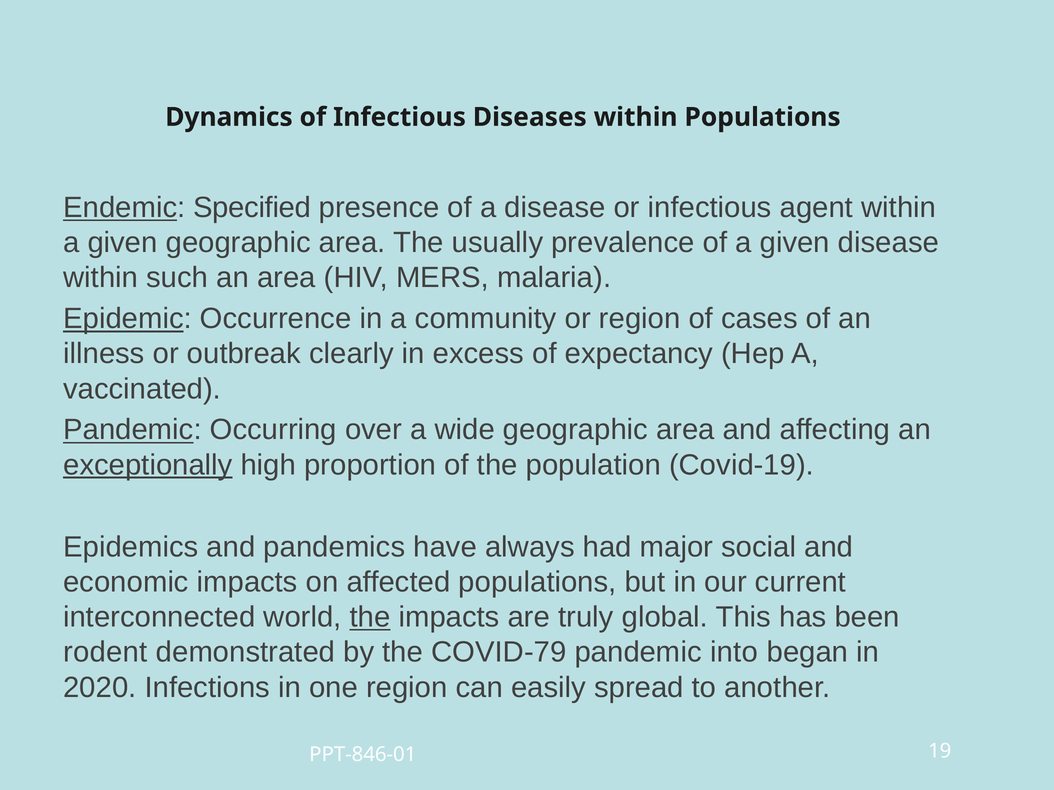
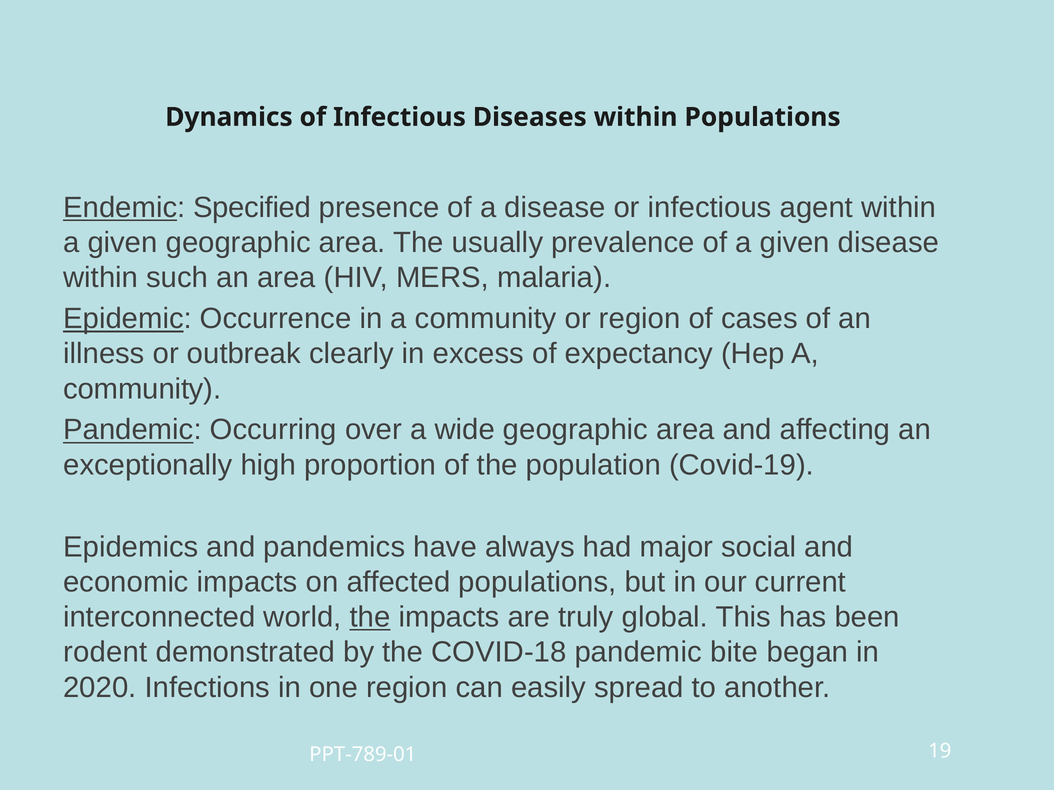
vaccinated at (142, 389): vaccinated -> community
exceptionally underline: present -> none
COVID-79: COVID-79 -> COVID-18
into: into -> bite
PPT-846-01: PPT-846-01 -> PPT-789-01
